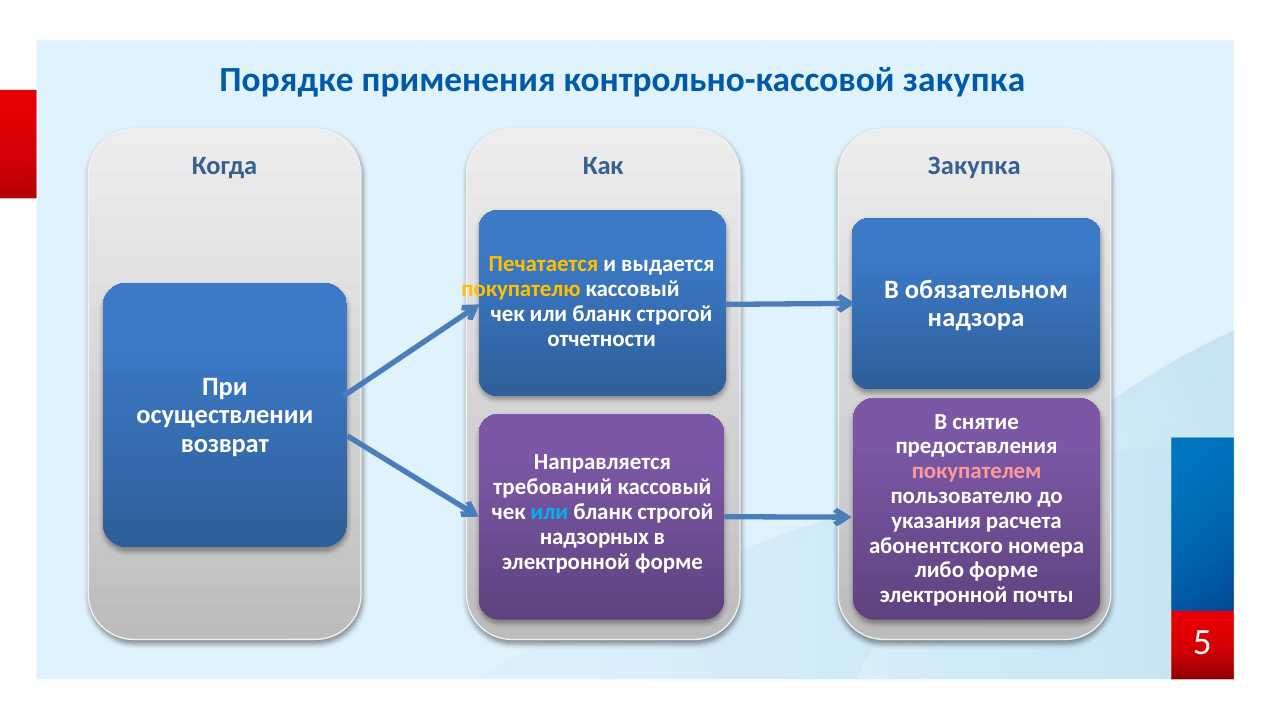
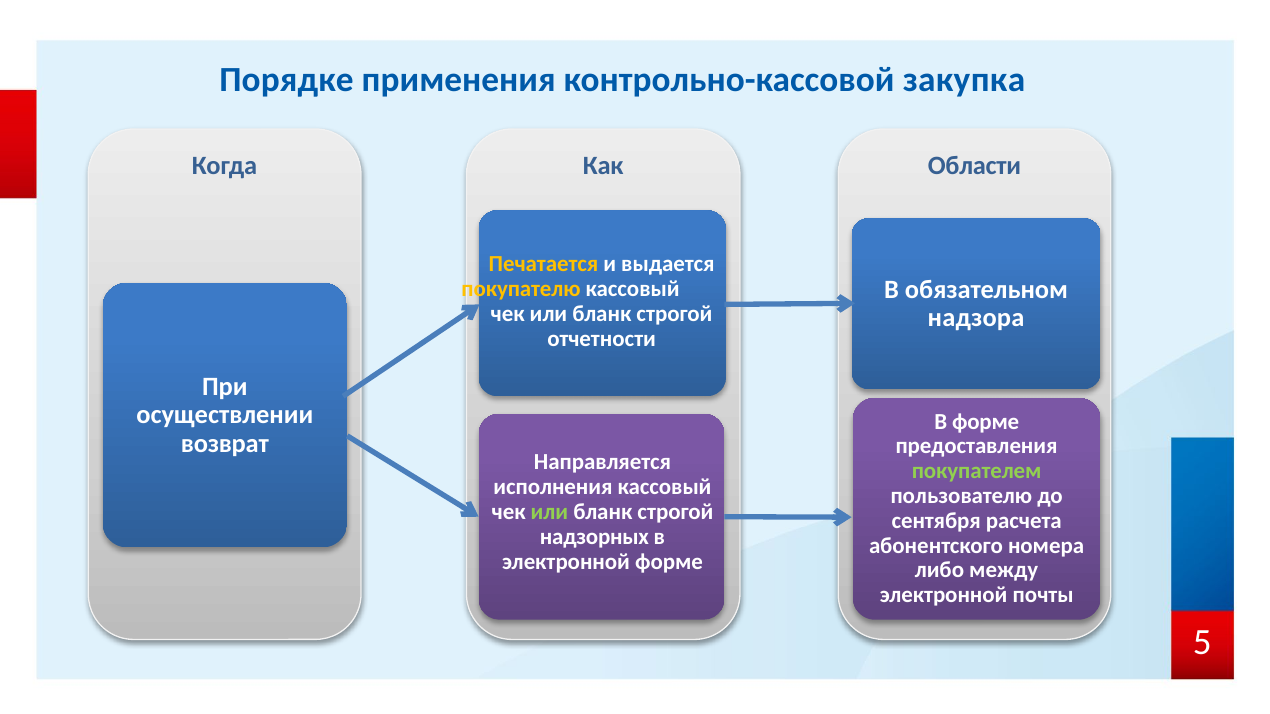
Закупка at (974, 166): Закупка -> Области
В снятие: снятие -> форме
покупателем colour: pink -> light green
требований: требований -> исполнения
или at (549, 512) colour: light blue -> light green
указания: указания -> сентября
либо форме: форме -> между
